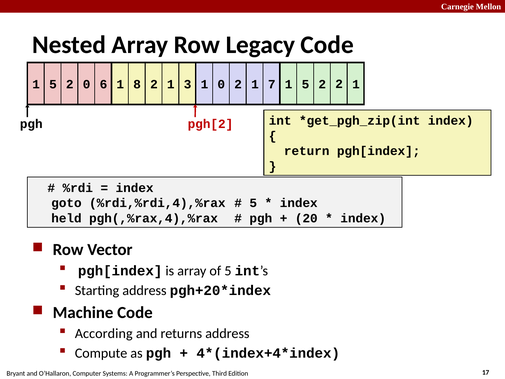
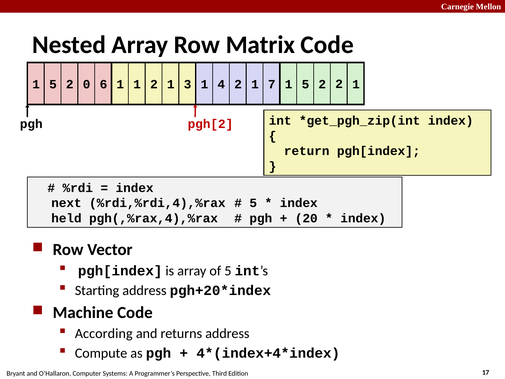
Legacy: Legacy -> Matrix
1 8: 8 -> 1
1 0: 0 -> 4
goto: goto -> next
